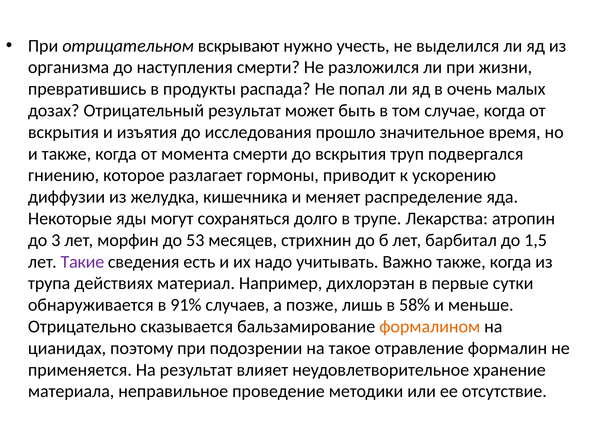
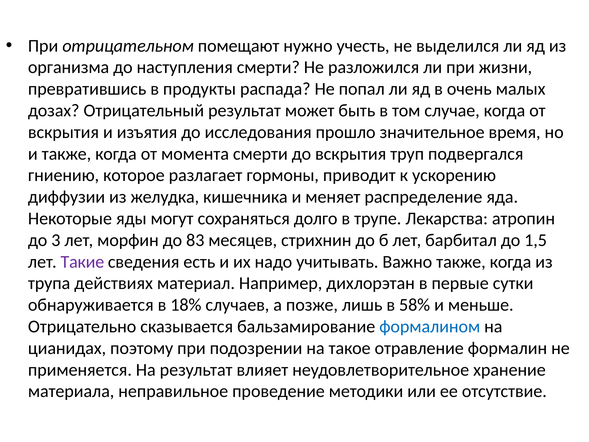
вскрывают: вскрывают -> помещают
53: 53 -> 83
91%: 91% -> 18%
формалином colour: orange -> blue
